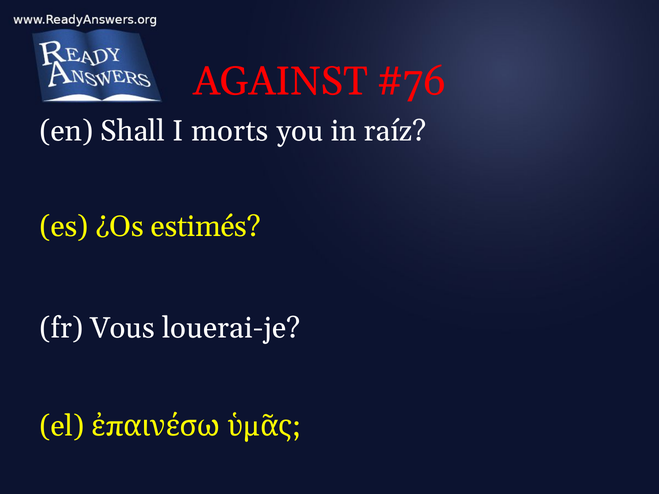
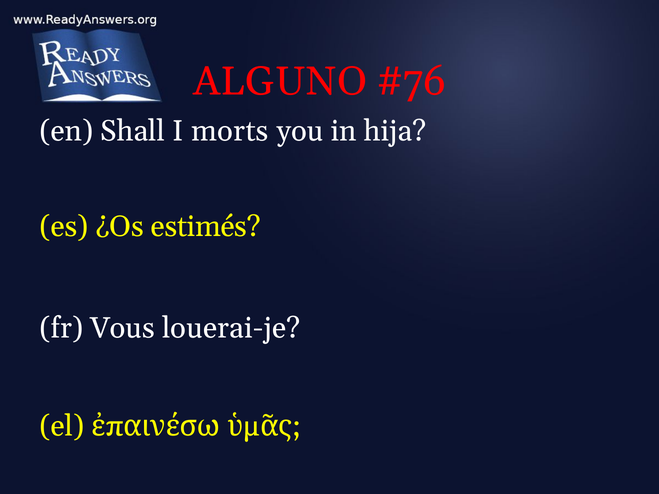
AGAINST: AGAINST -> ALGUNO
raíz: raíz -> hija
